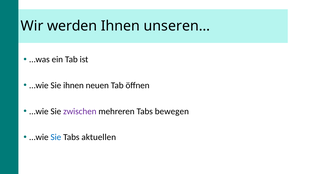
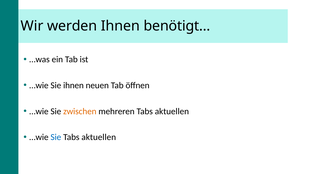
unseren…: unseren… -> benötigt…
zwischen colour: purple -> orange
mehreren Tabs bewegen: bewegen -> aktuellen
